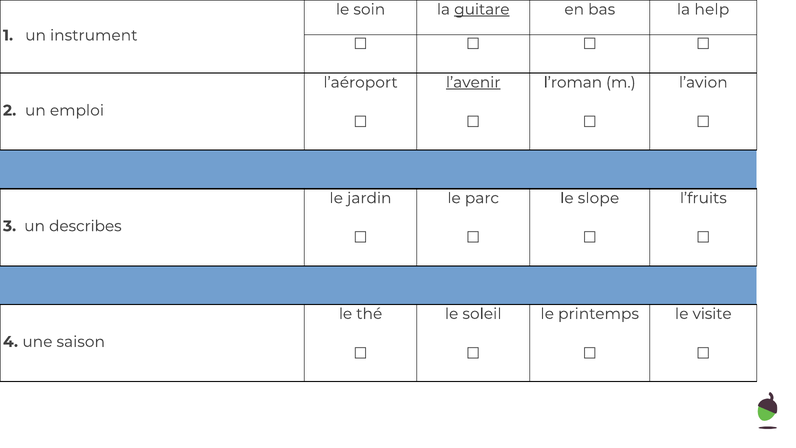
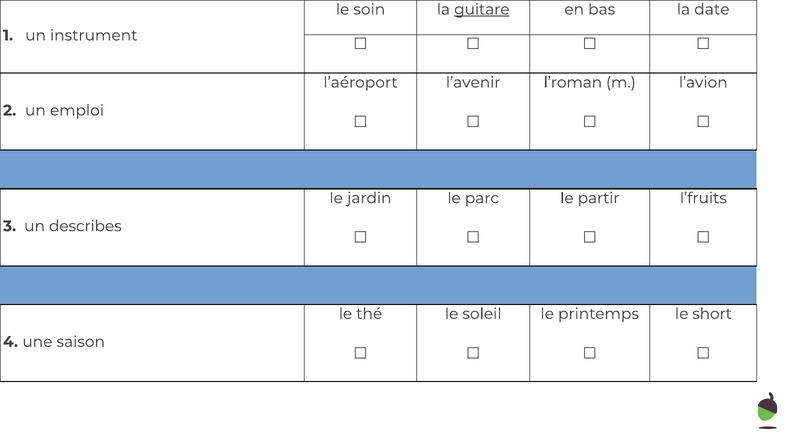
help: help -> date
l’avenir underline: present -> none
slope: slope -> partir
visite: visite -> short
